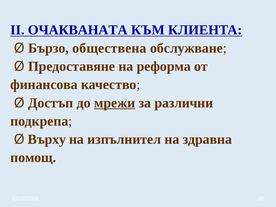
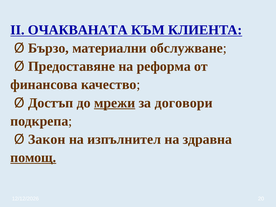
обществена: обществена -> материални
различни: различни -> договори
Върху: Върху -> Закон
помощ underline: none -> present
